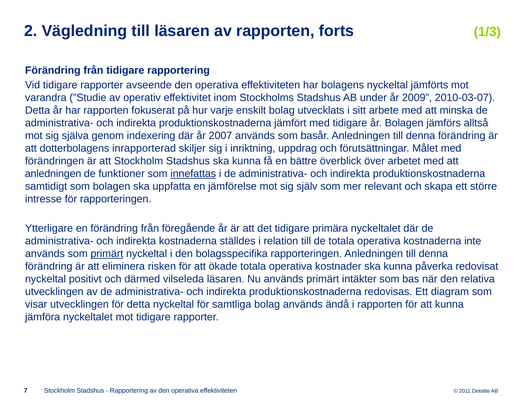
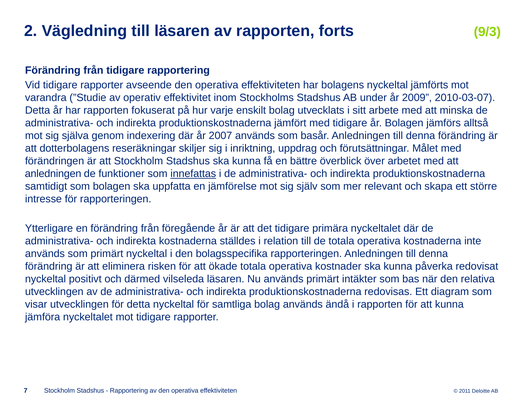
1/3: 1/3 -> 9/3
inrapporterad: inrapporterad -> reseräkningar
primärt at (107, 254) underline: present -> none
